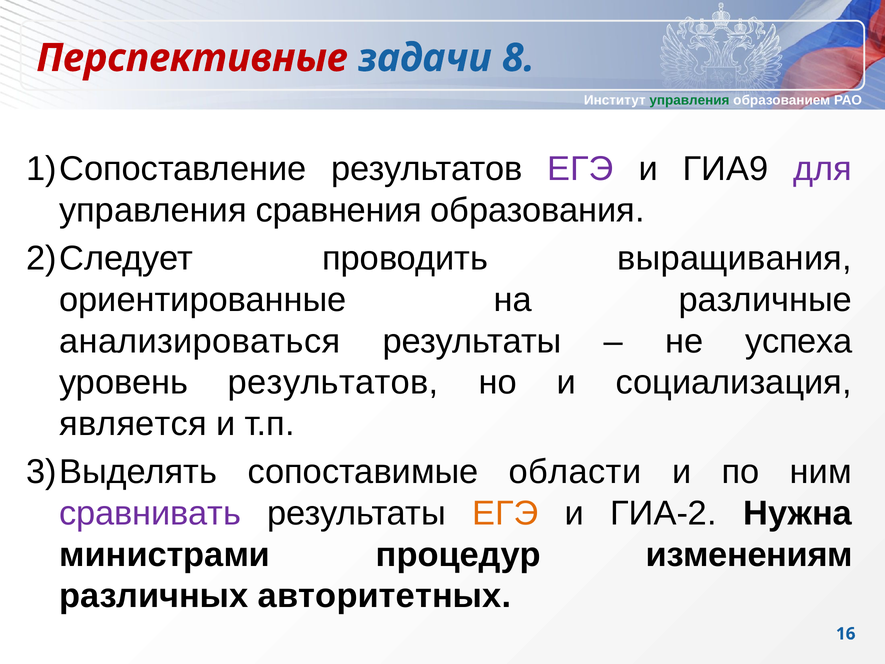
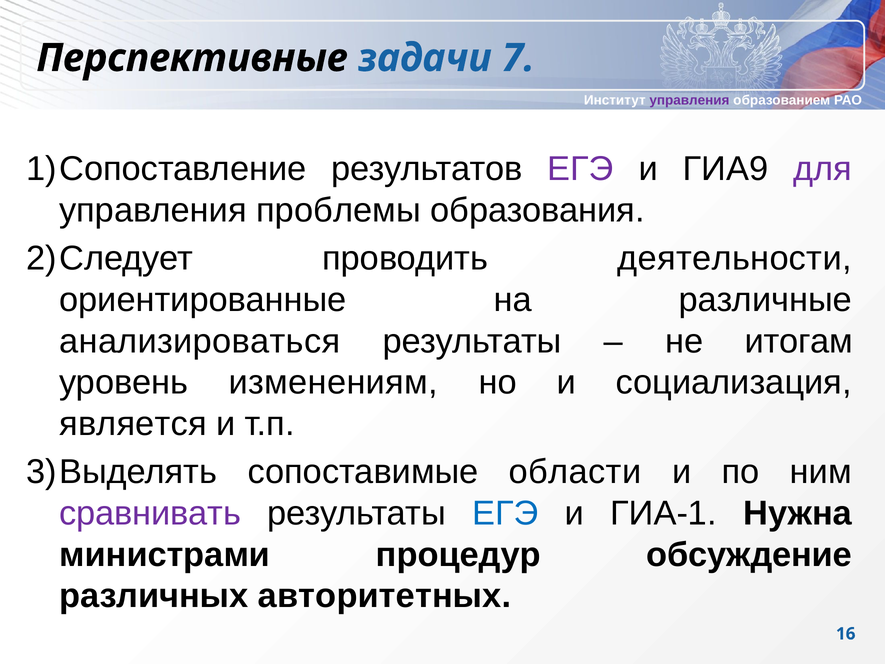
Перспективные colour: red -> black
8: 8 -> 7
управления at (689, 100) colour: green -> purple
сравнения: сравнения -> проблемы
выращивания: выращивания -> деятельности
успеха: успеха -> итогам
уровень результатов: результатов -> изменениям
ЕГЭ at (505, 513) colour: orange -> blue
ГИА-2: ГИА-2 -> ГИА-1
изменениям: изменениям -> обсуждение
